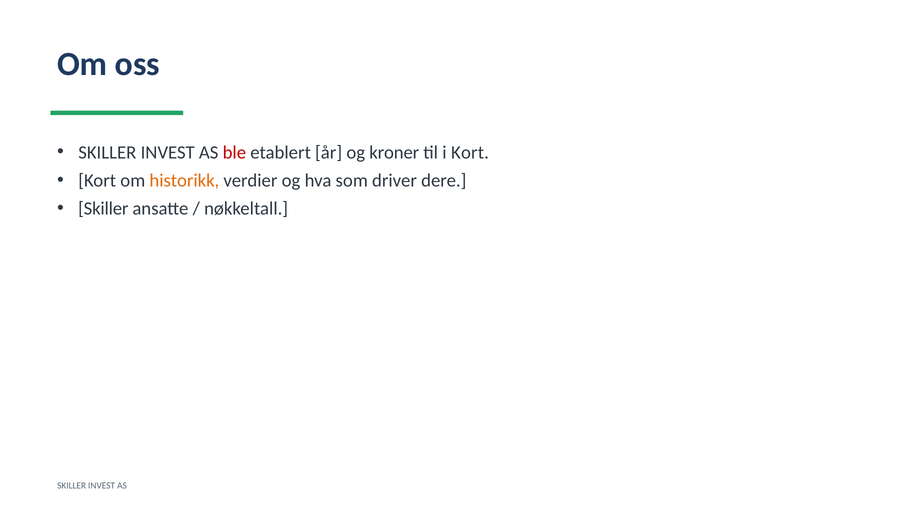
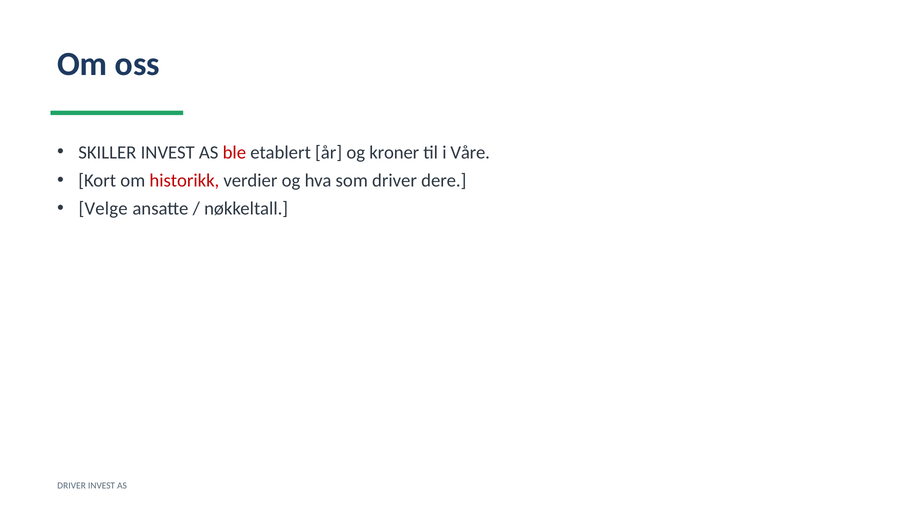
i Kort: Kort -> Våre
historikk colour: orange -> red
Skiller at (103, 208): Skiller -> Velge
SKILLER at (72, 485): SKILLER -> DRIVER
